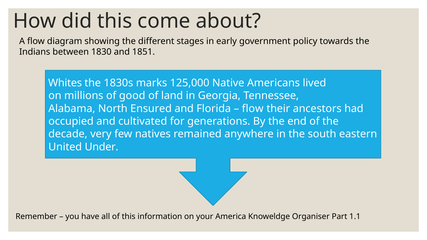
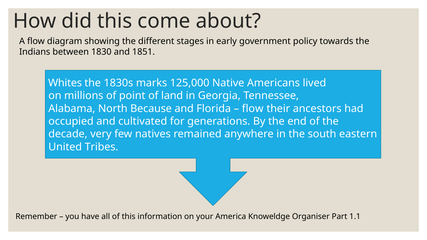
good: good -> point
Ensured: Ensured -> Because
Under: Under -> Tribes
